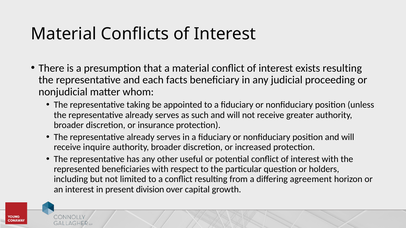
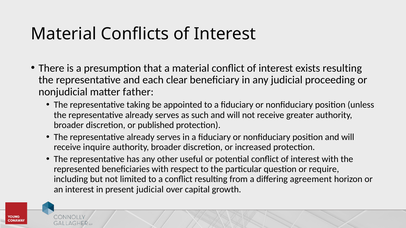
facts: facts -> clear
whom: whom -> father
insurance: insurance -> published
holders: holders -> require
present division: division -> judicial
